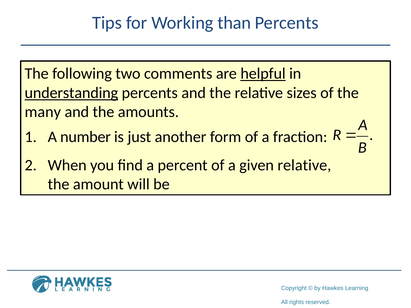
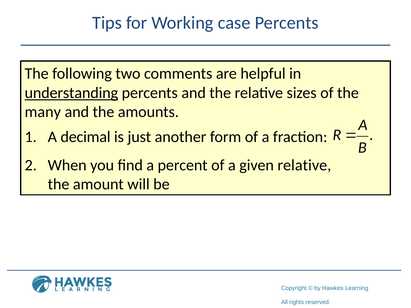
than: than -> case
helpful underline: present -> none
number: number -> decimal
